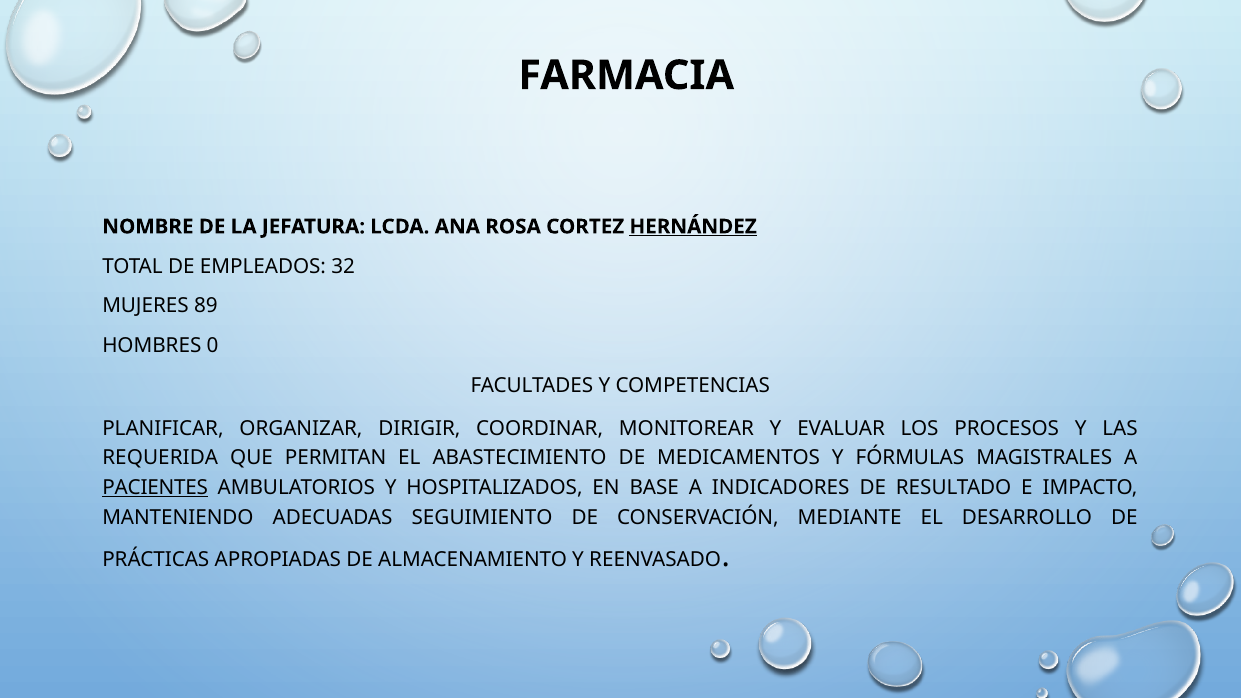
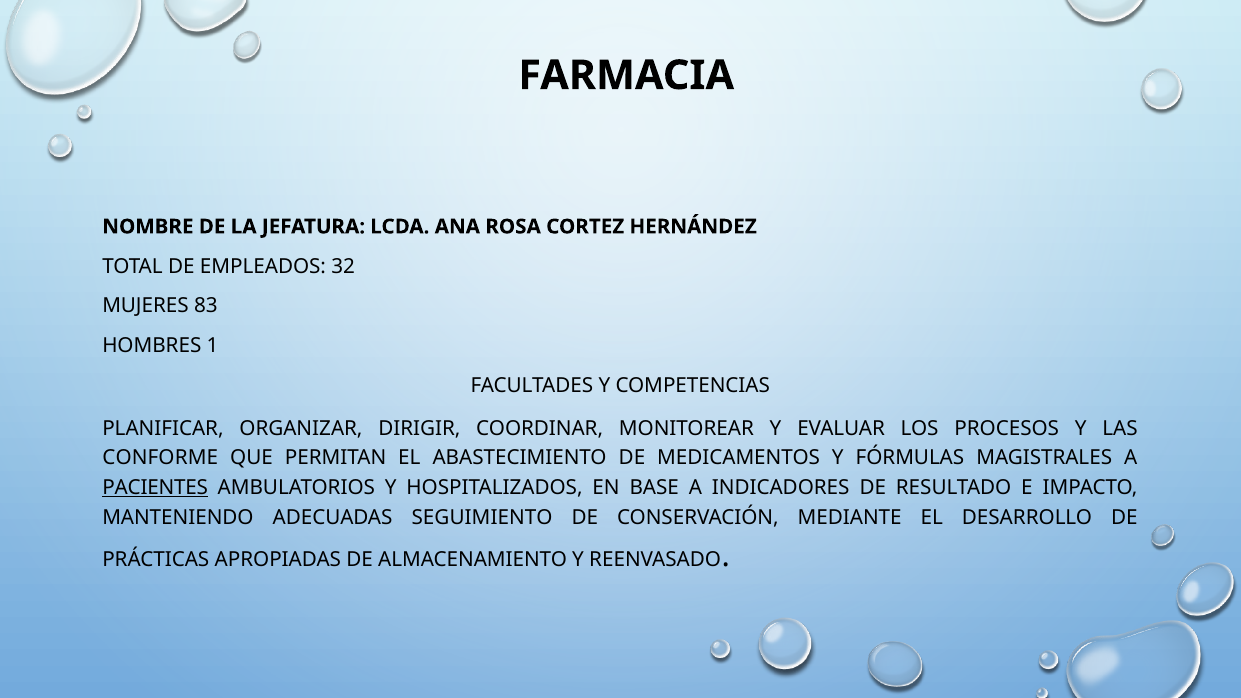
HERNÁNDEZ underline: present -> none
89: 89 -> 83
0: 0 -> 1
REQUERIDA: REQUERIDA -> CONFORME
